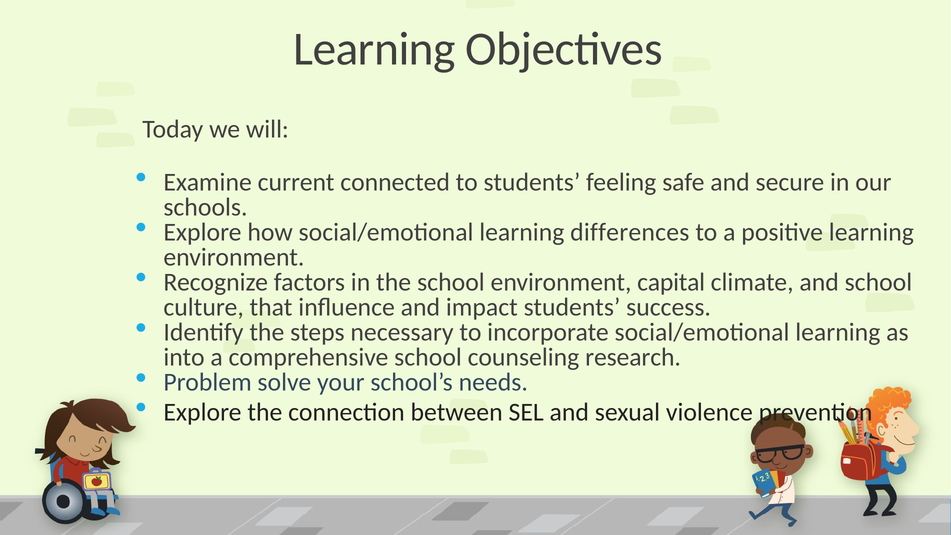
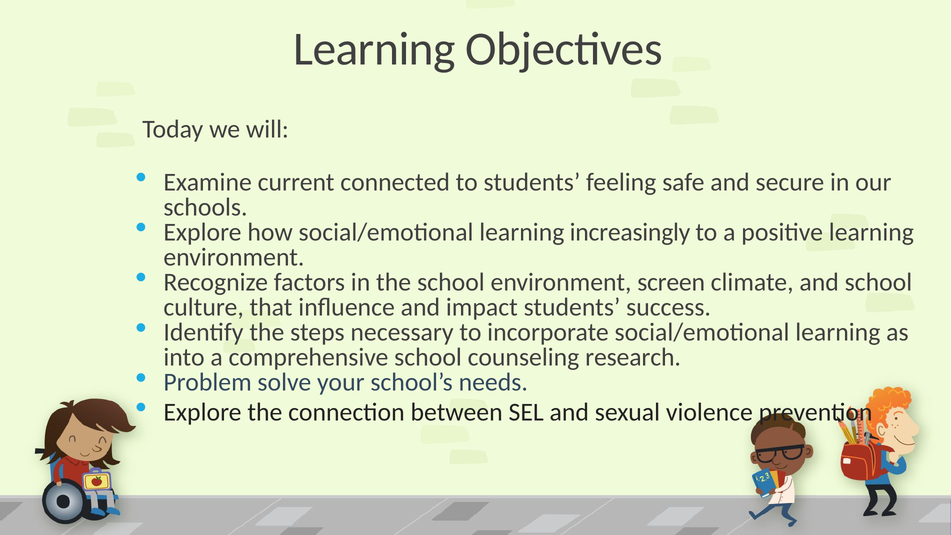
differences: differences -> increasingly
capital: capital -> screen
